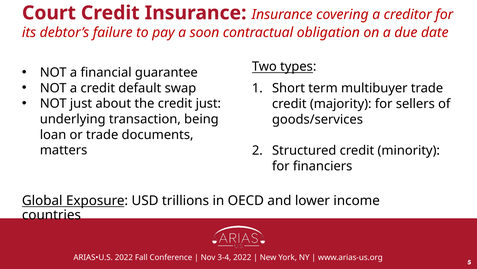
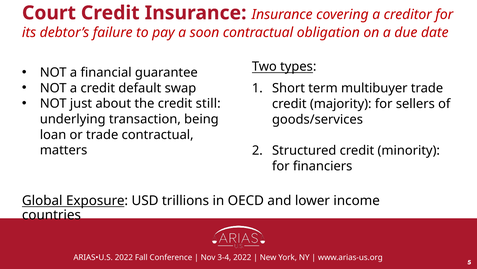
credit just: just -> still
trade documents: documents -> contractual
